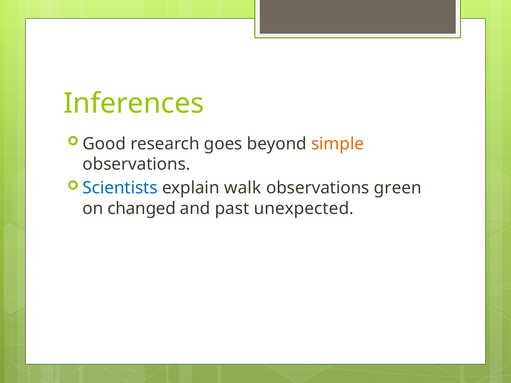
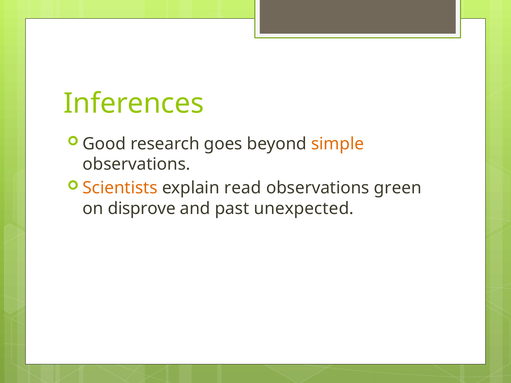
Scientists colour: blue -> orange
walk: walk -> read
changed: changed -> disprove
